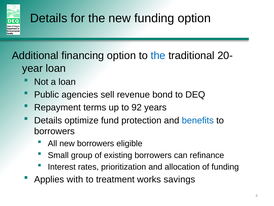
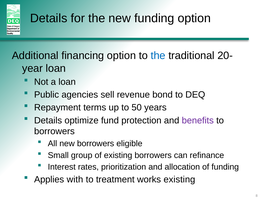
92: 92 -> 50
benefits colour: blue -> purple
works savings: savings -> existing
